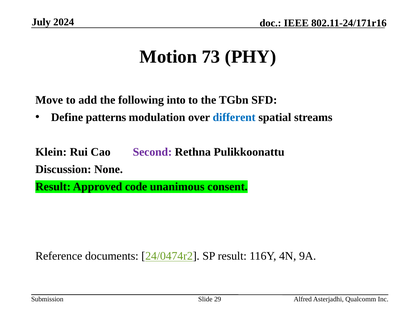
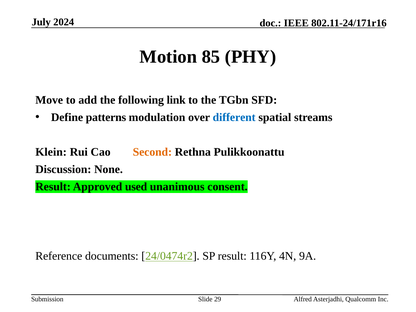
73: 73 -> 85
into: into -> link
Second colour: purple -> orange
code: code -> used
